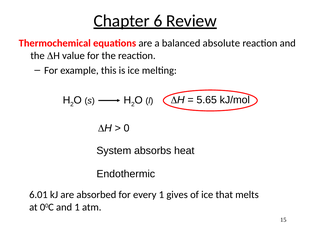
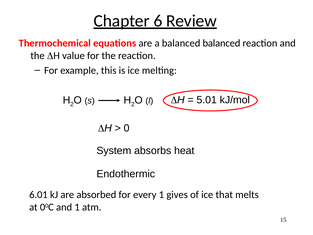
balanced absolute: absolute -> balanced
5.65: 5.65 -> 5.01
